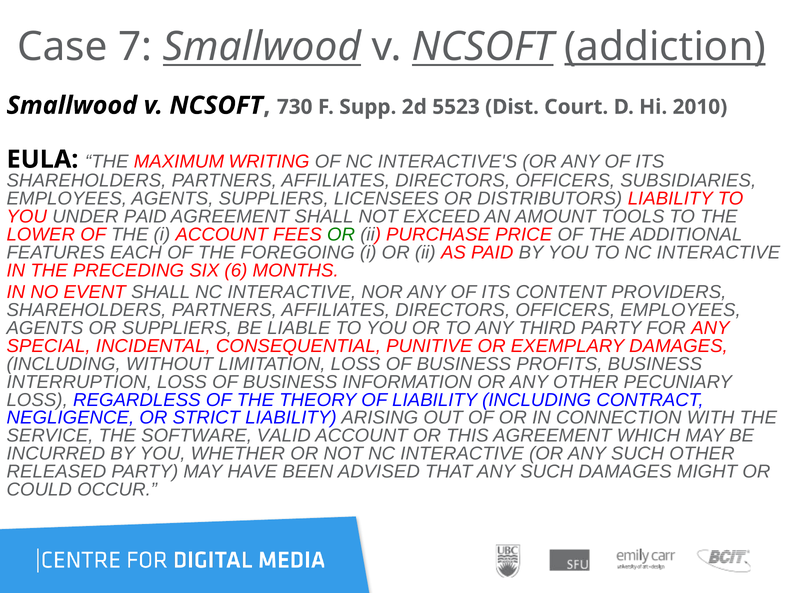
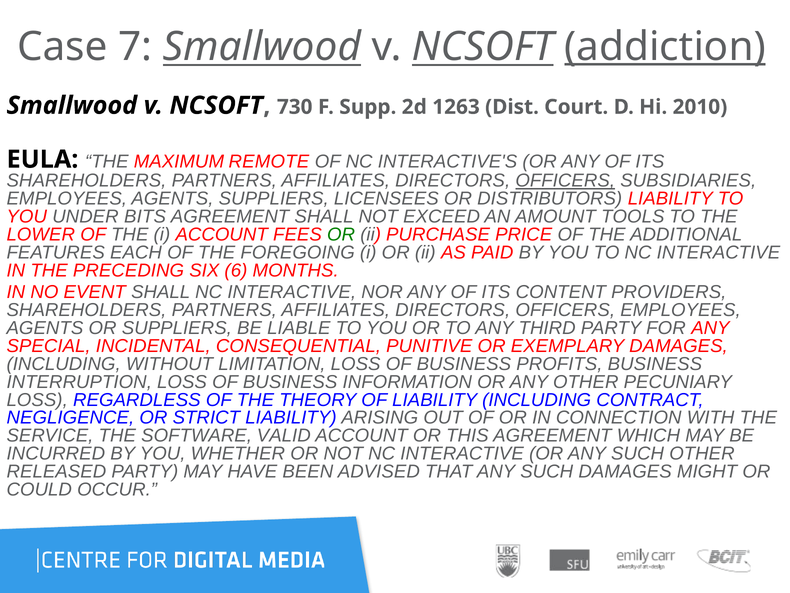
5523: 5523 -> 1263
WRITING: WRITING -> REMOTE
OFFICERS at (565, 181) underline: none -> present
UNDER PAID: PAID -> BITS
